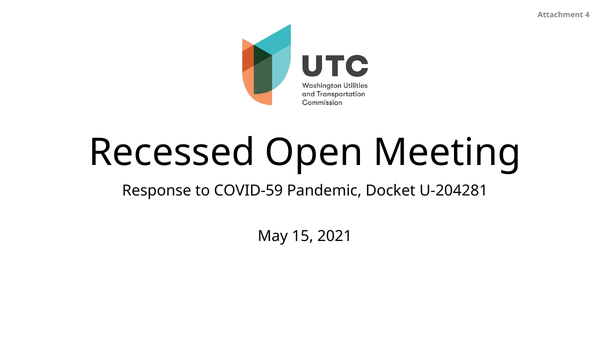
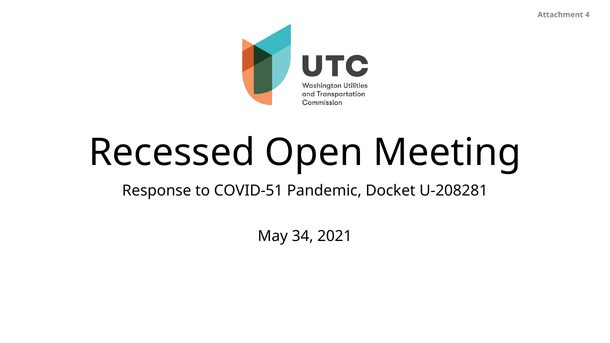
COVID-59: COVID-59 -> COVID-51
U-204281: U-204281 -> U-208281
15: 15 -> 34
